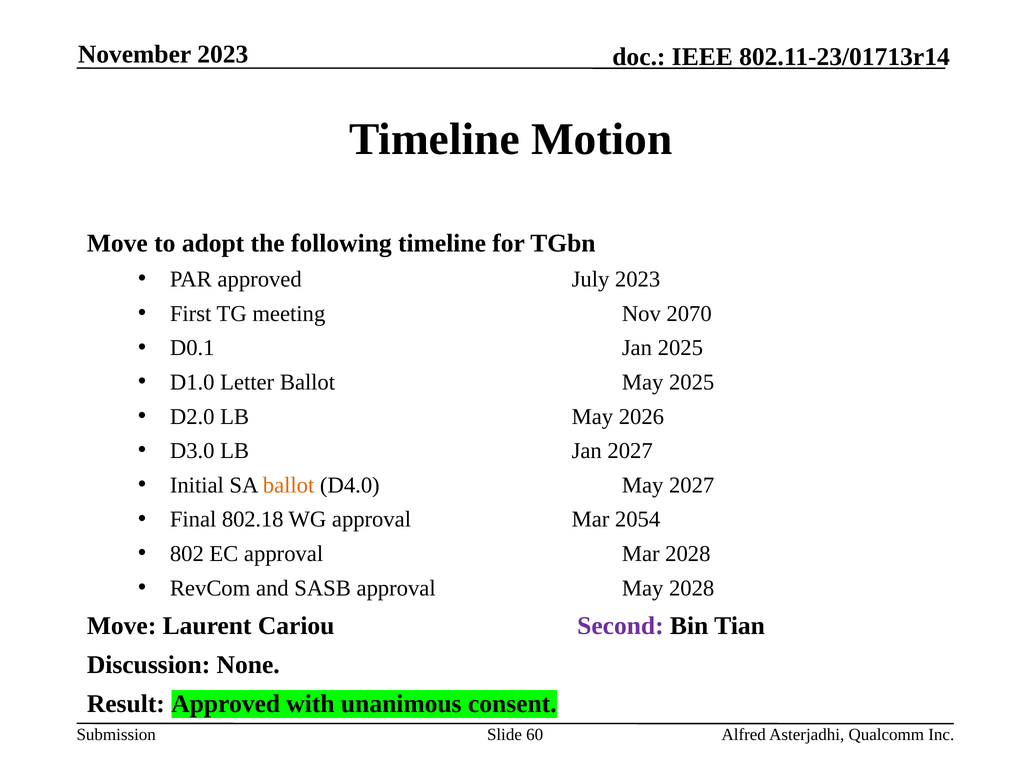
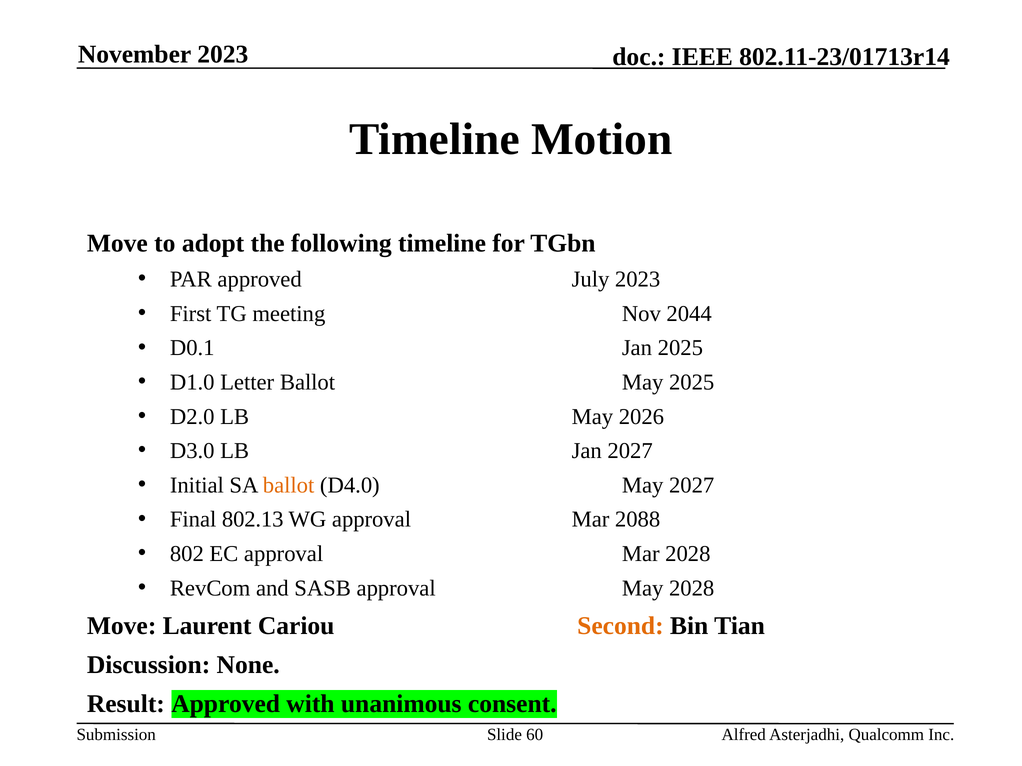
2070: 2070 -> 2044
802.18: 802.18 -> 802.13
2054: 2054 -> 2088
Second colour: purple -> orange
